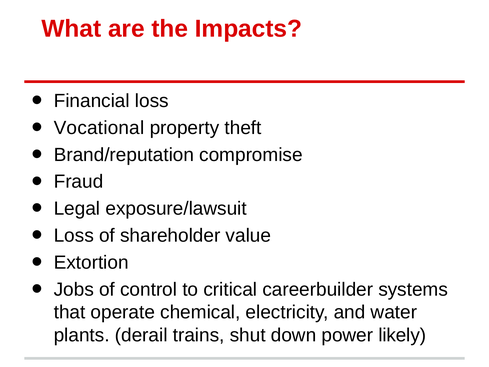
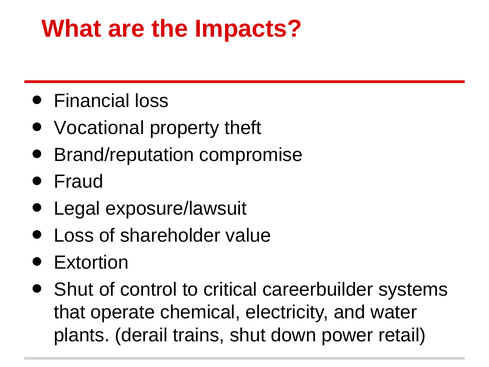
Jobs at (74, 289): Jobs -> Shut
likely: likely -> retail
